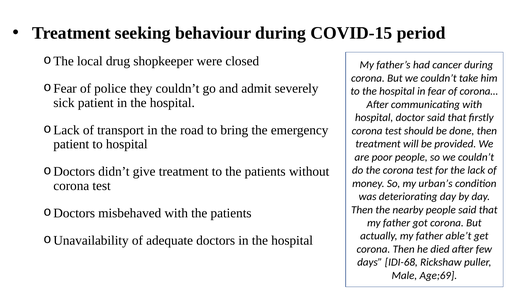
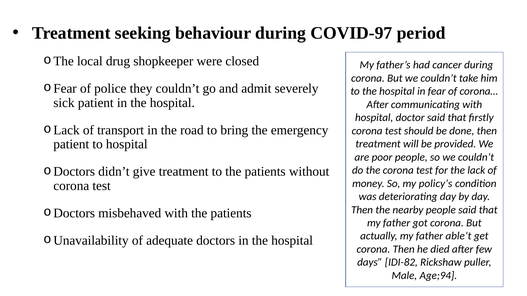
COVID-15: COVID-15 -> COVID-97
urban’s: urban’s -> policy’s
IDI-68: IDI-68 -> IDI-82
Age;69: Age;69 -> Age;94
